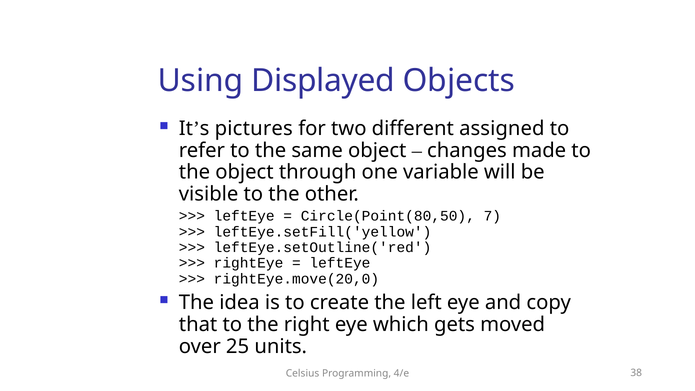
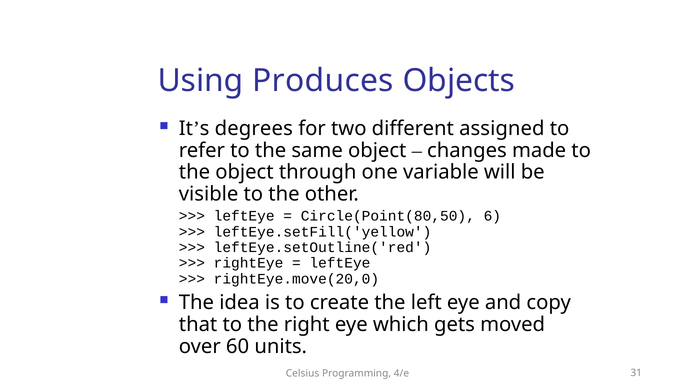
Displayed: Displayed -> Produces
pictures: pictures -> degrees
7: 7 -> 6
25: 25 -> 60
38: 38 -> 31
